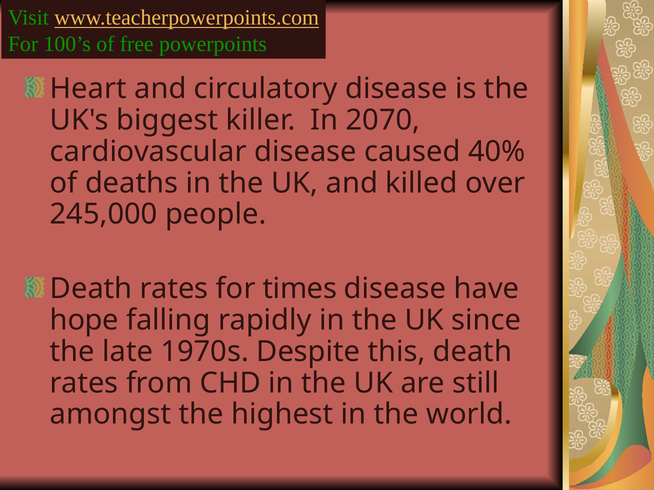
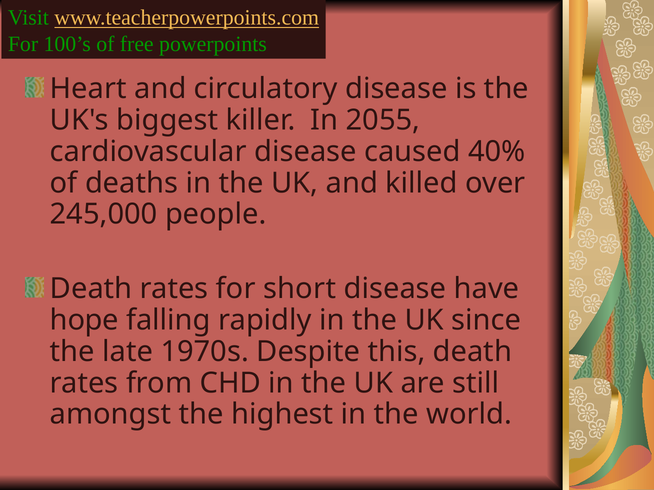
2070: 2070 -> 2055
times: times -> short
